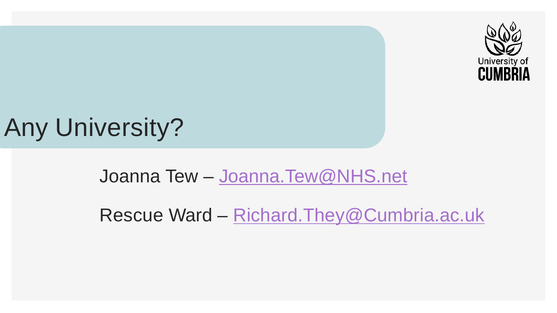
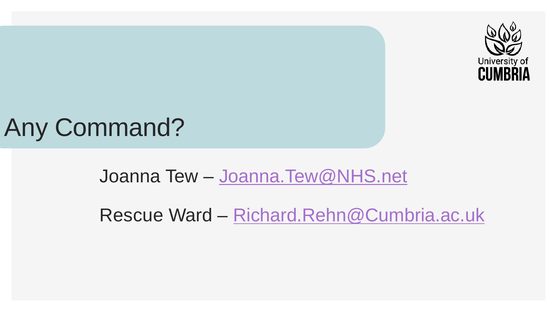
University: University -> Command
Richard.They@Cumbria.ac.uk: Richard.They@Cumbria.ac.uk -> Richard.Rehn@Cumbria.ac.uk
